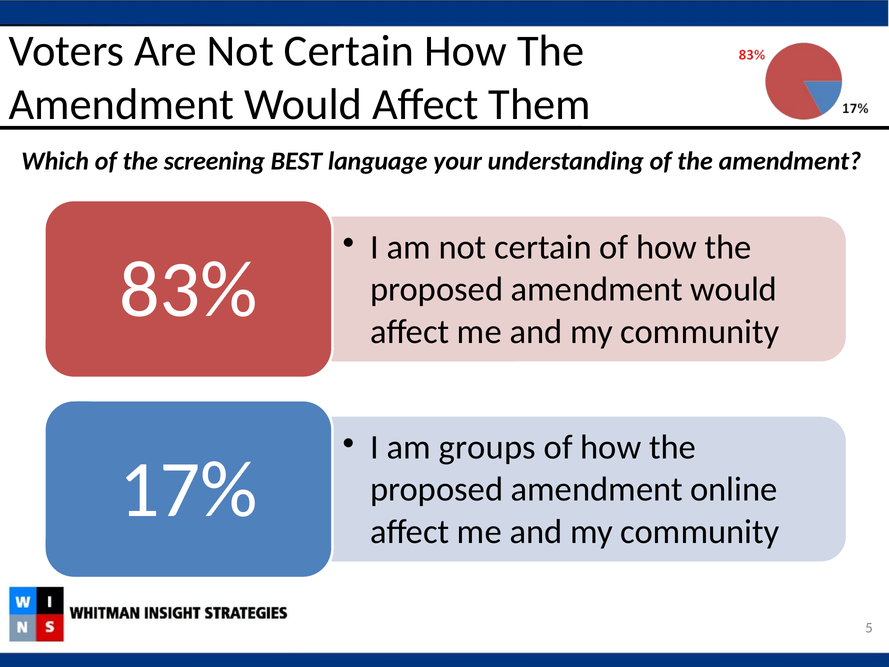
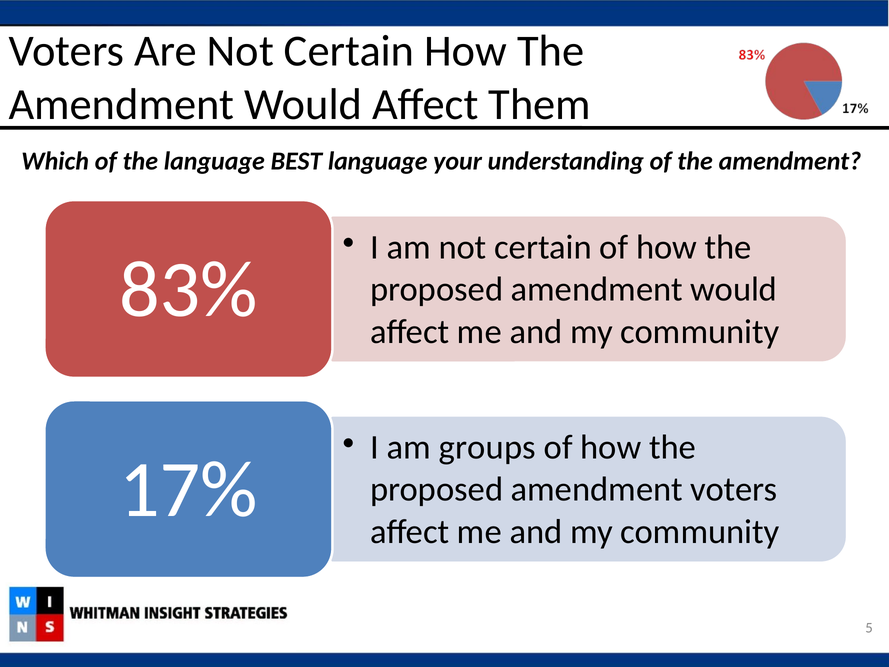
the screening: screening -> language
amendment online: online -> voters
